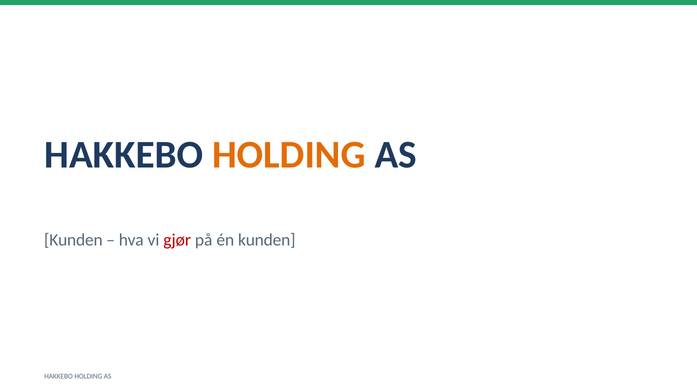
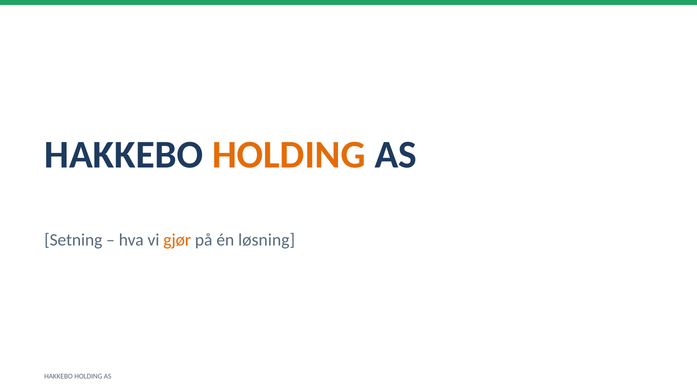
Kunden at (73, 240): Kunden -> Setning
gjør colour: red -> orange
én kunden: kunden -> løsning
